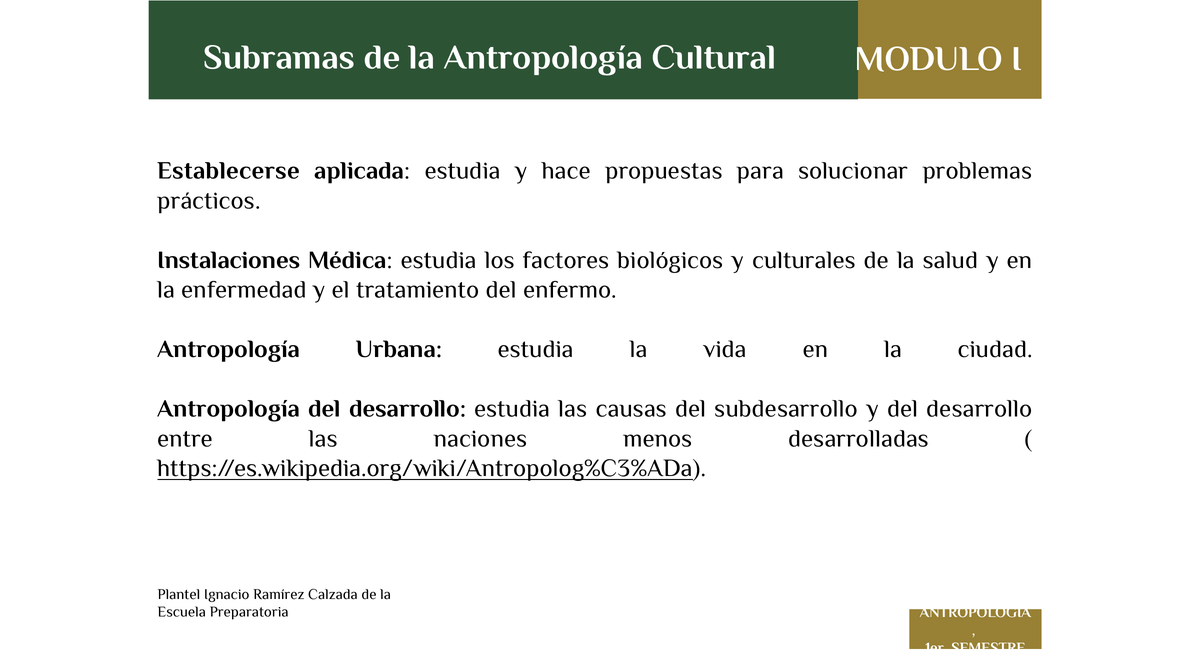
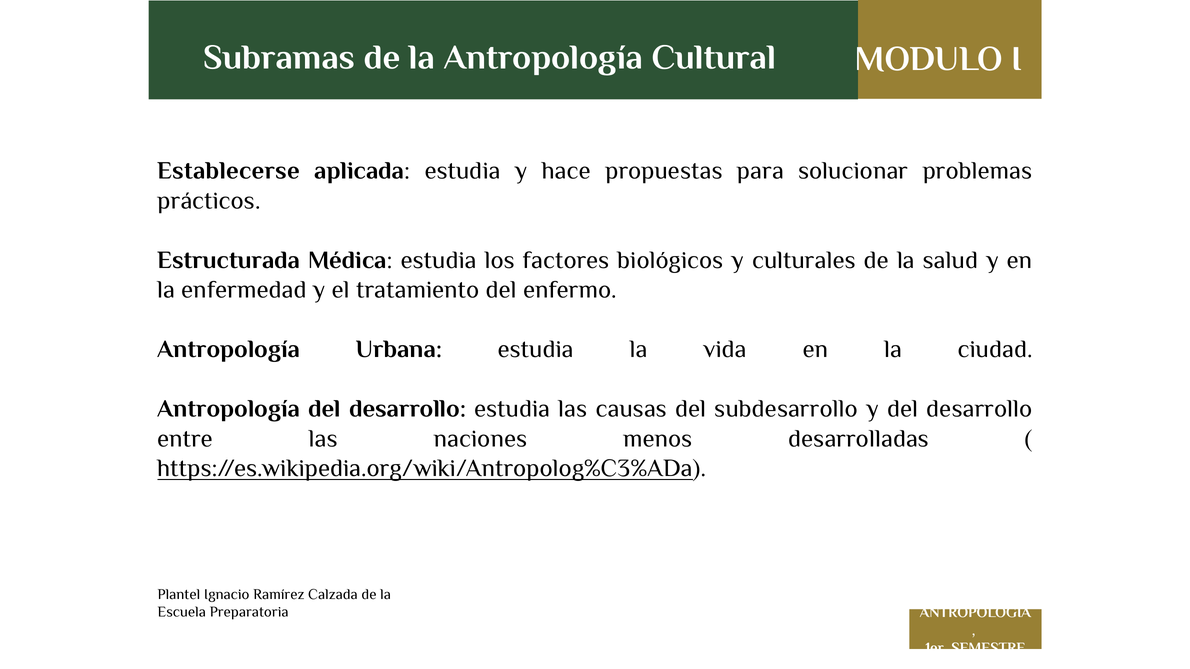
Instalaciones: Instalaciones -> Estructurada
